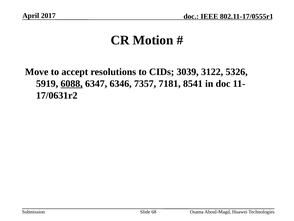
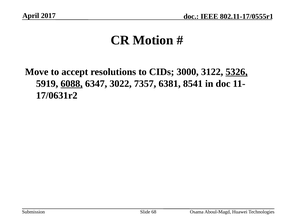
3039: 3039 -> 3000
5326 underline: none -> present
6346: 6346 -> 3022
7181: 7181 -> 6381
